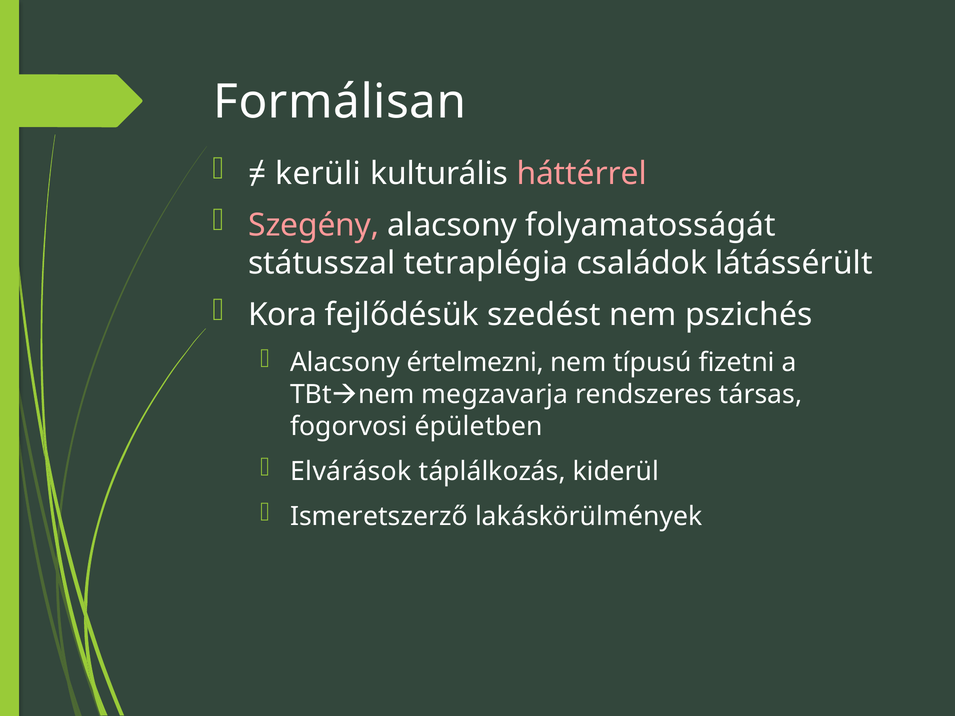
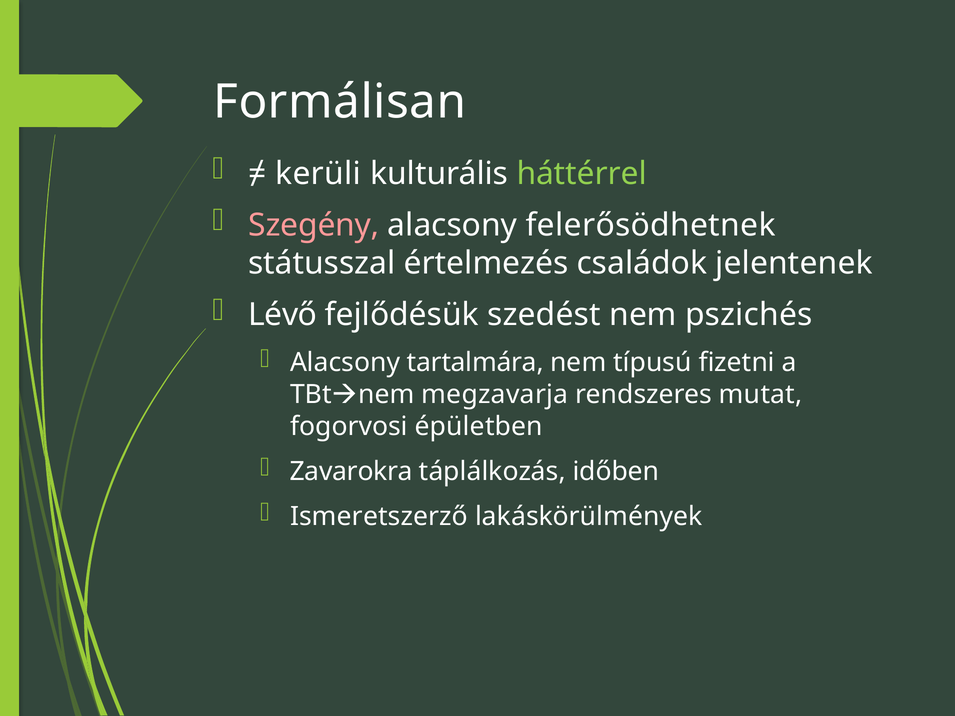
háttérrel colour: pink -> light green
folyamatosságát: folyamatosságát -> felerősödhetnek
tetraplégia: tetraplégia -> értelmezés
látássérült: látássérült -> jelentenek
Kora: Kora -> Lévő
értelmezni: értelmezni -> tartalmára
társas: társas -> mutat
Elvárások: Elvárások -> Zavarokra
kiderül: kiderül -> időben
